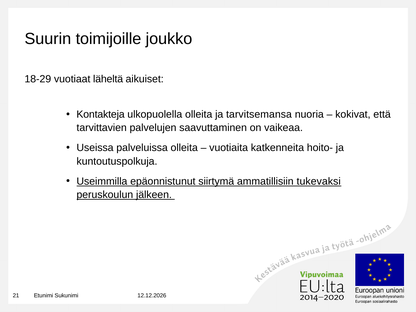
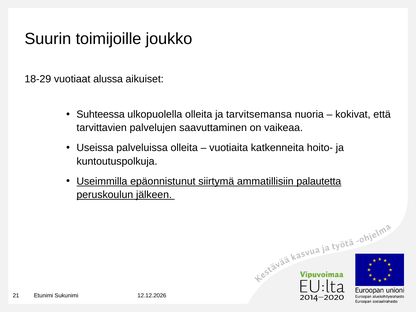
läheltä: läheltä -> alussa
Kontakteja: Kontakteja -> Suhteessa
tukevaksi: tukevaksi -> palautetta
